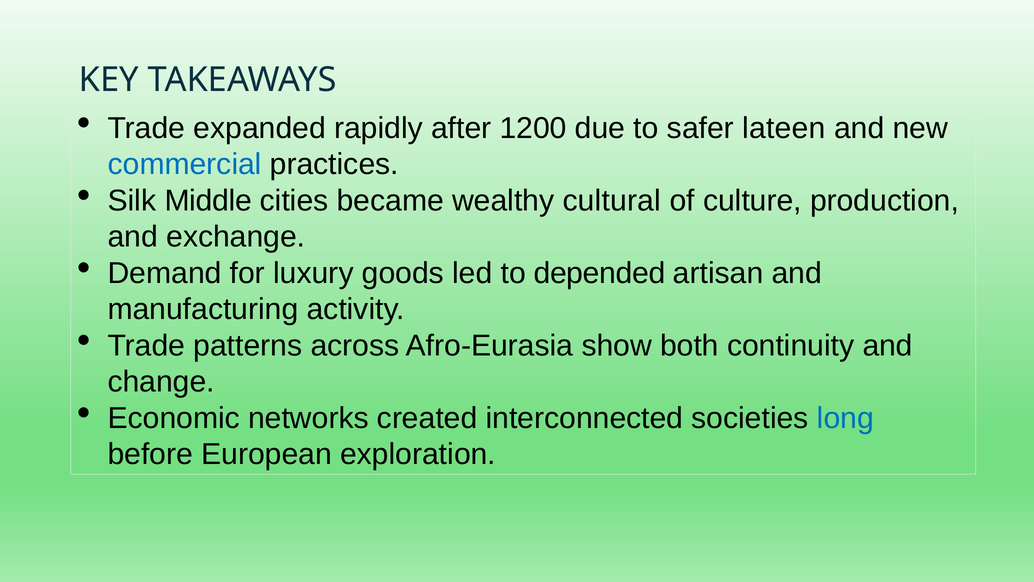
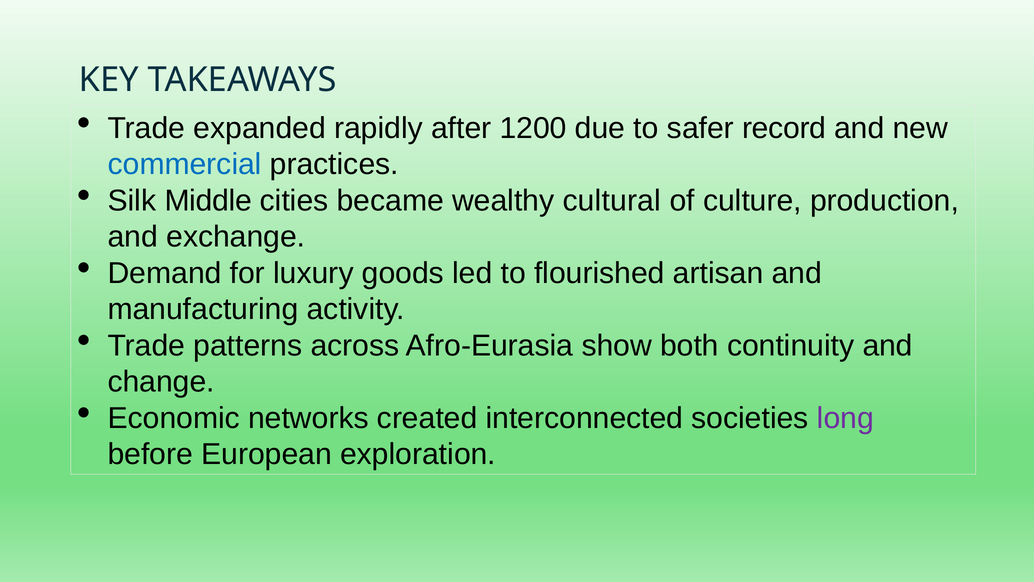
lateen: lateen -> record
depended: depended -> flourished
long colour: blue -> purple
